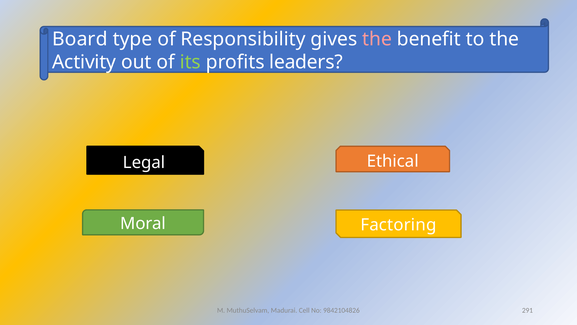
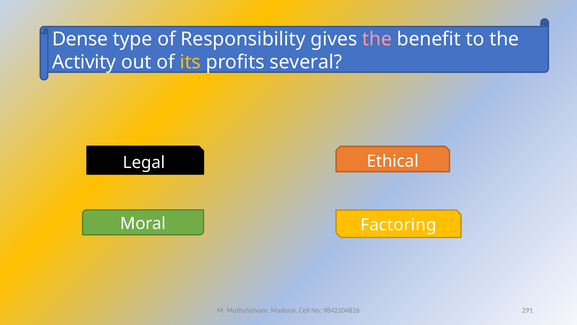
Board: Board -> Dense
its colour: light green -> yellow
leaders: leaders -> several
